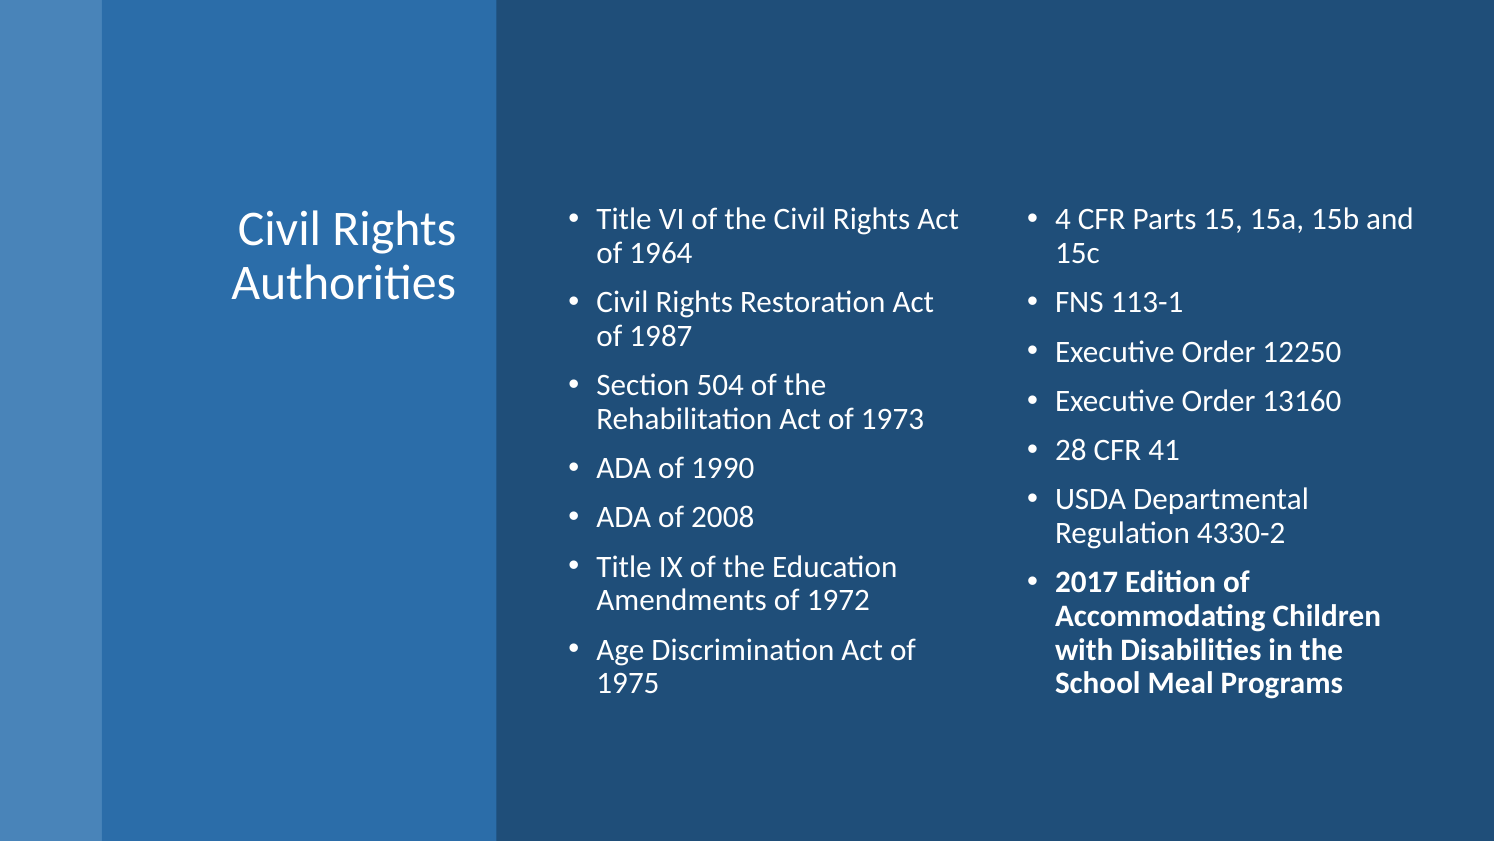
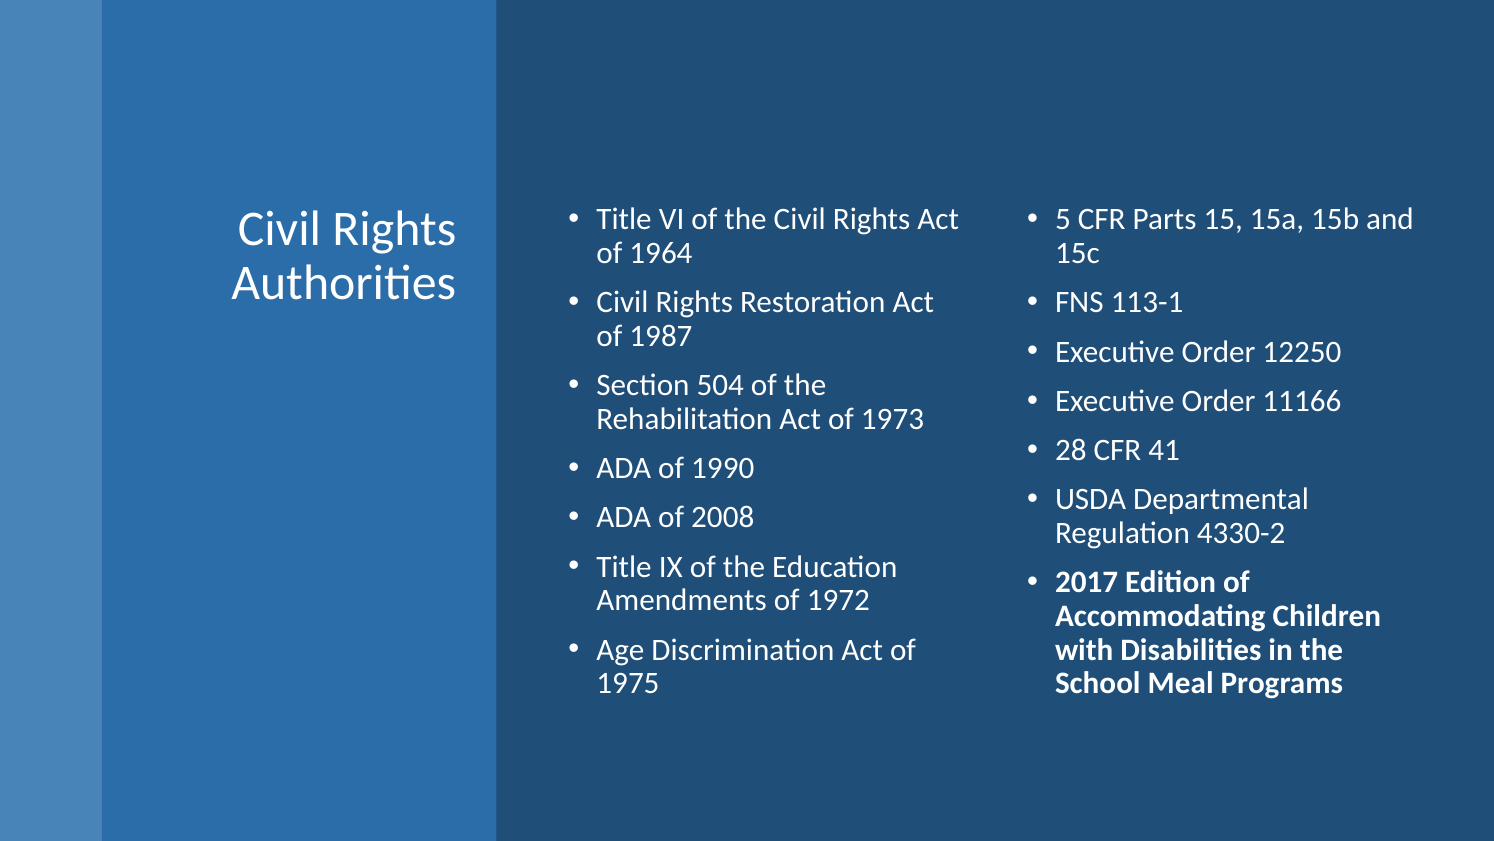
4: 4 -> 5
13160: 13160 -> 11166
